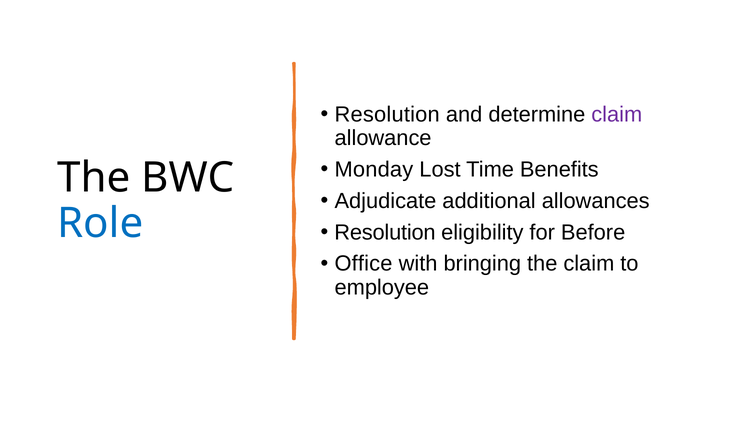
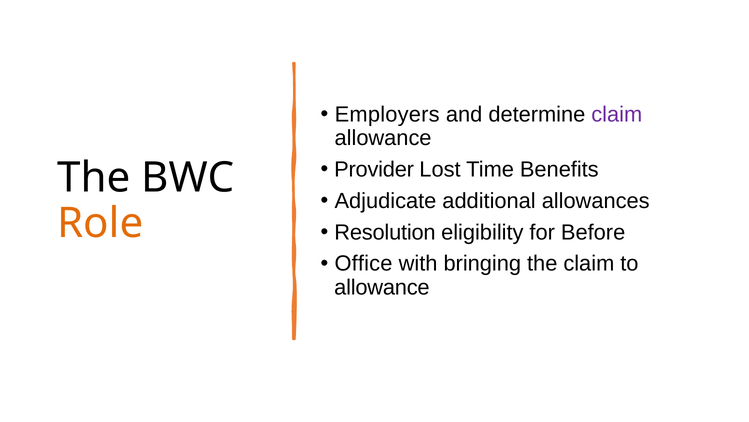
Resolution at (387, 114): Resolution -> Employers
Monday: Monday -> Provider
Role colour: blue -> orange
employee at (382, 287): employee -> allowance
